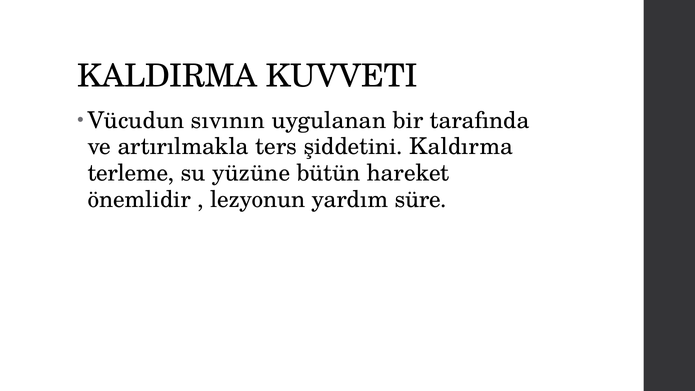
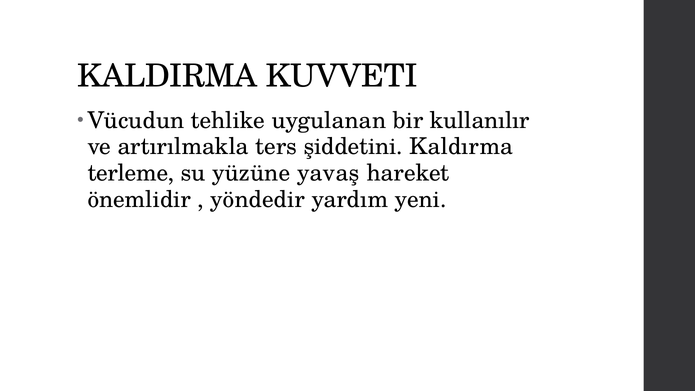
sıvının: sıvının -> tehlike
tarafında: tarafında -> kullanılır
bütün: bütün -> yavaş
lezyonun: lezyonun -> yöndedir
süre: süre -> yeni
